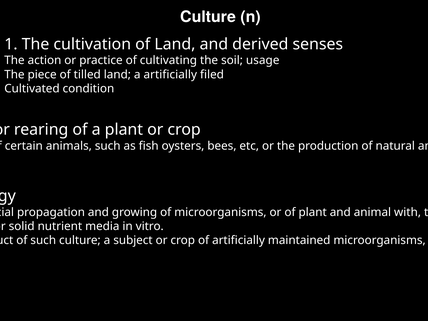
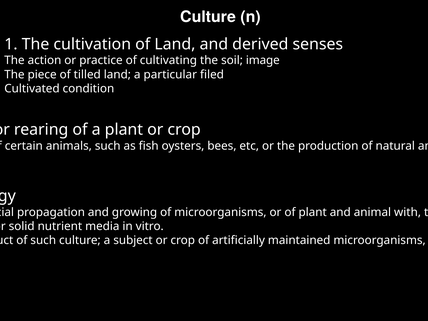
usage: usage -> image
a artificially: artificially -> particular
